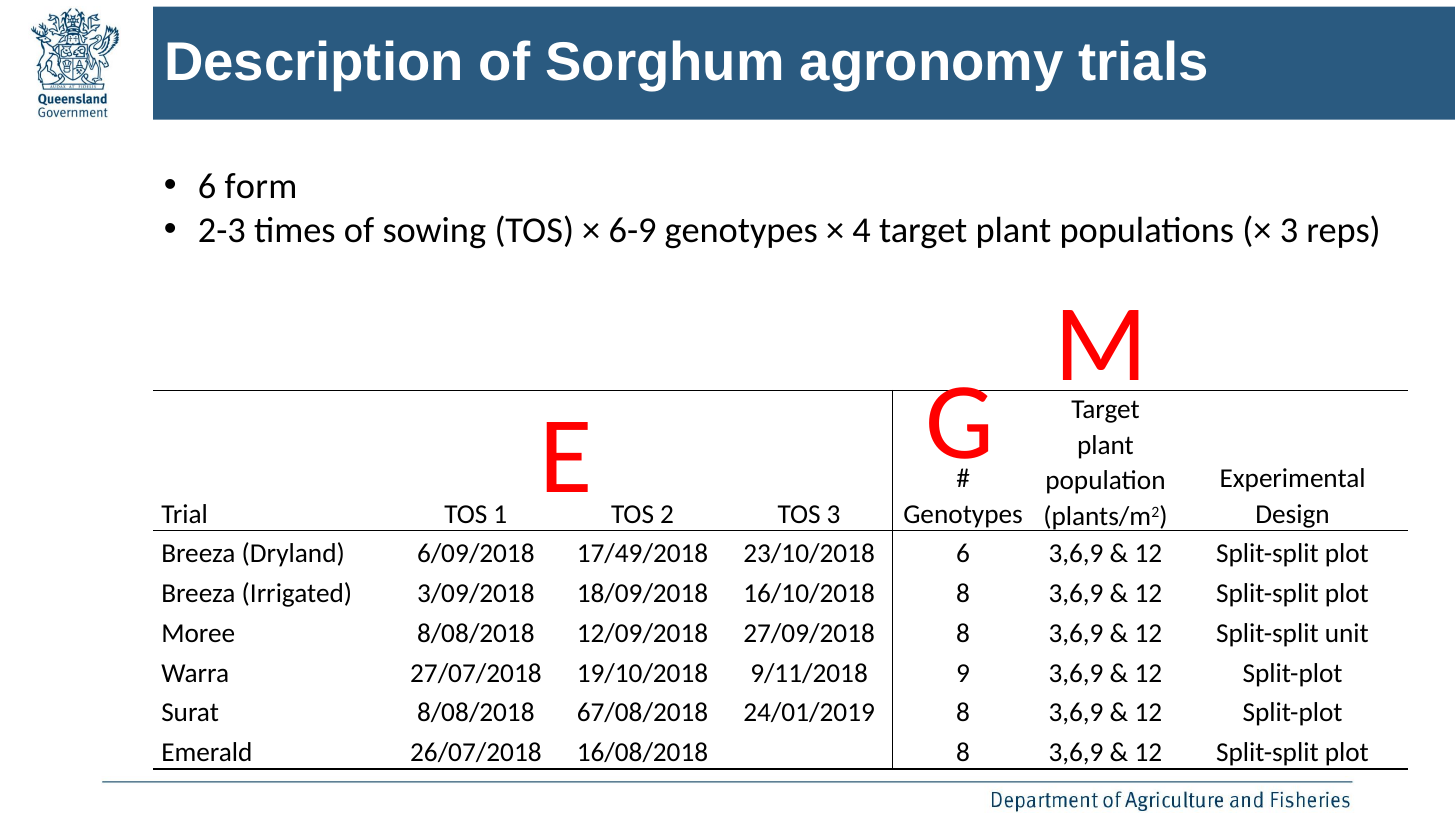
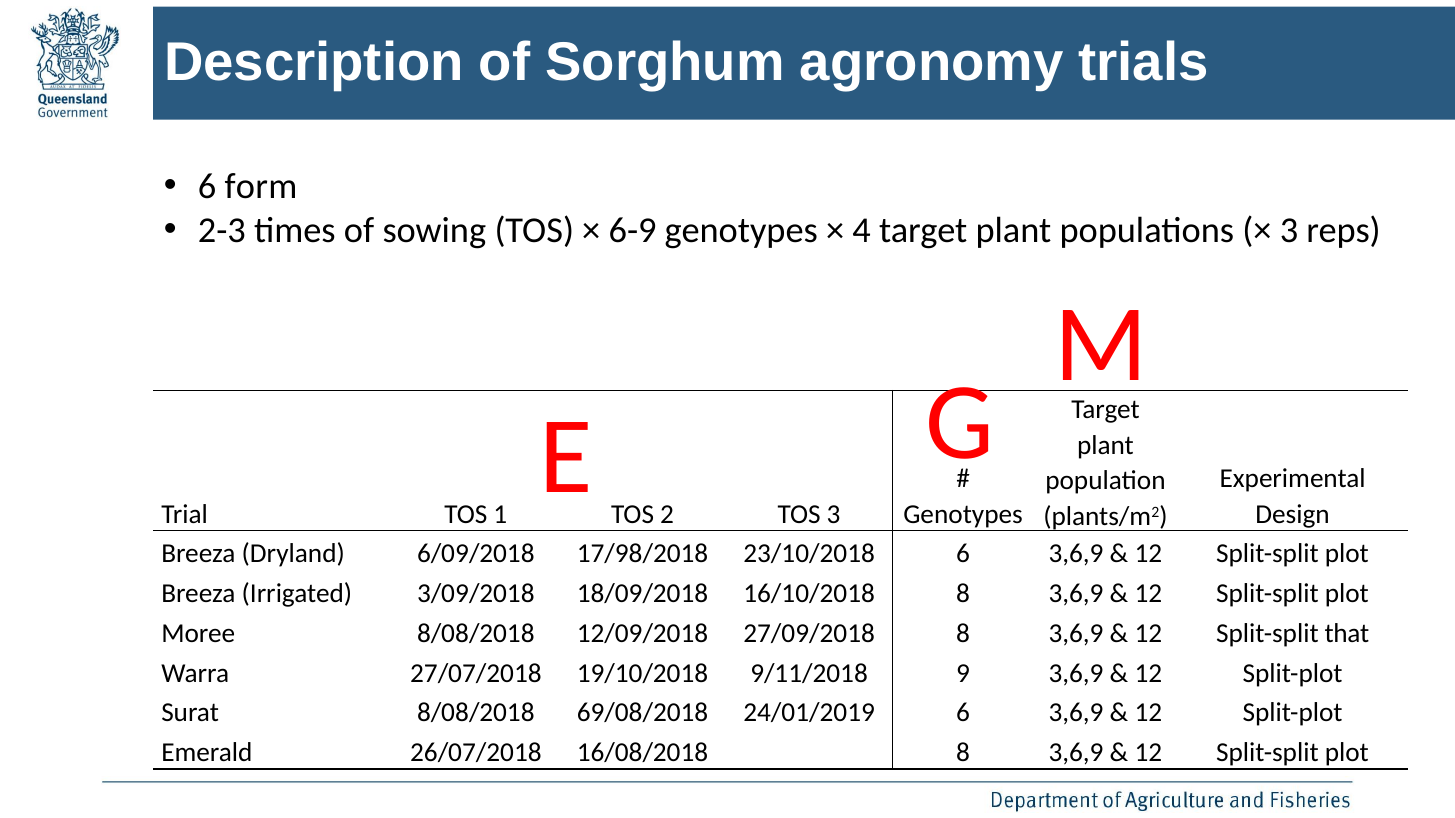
17/49/2018: 17/49/2018 -> 17/98/2018
unit: unit -> that
67/08/2018: 67/08/2018 -> 69/08/2018
24/01/2019 8: 8 -> 6
